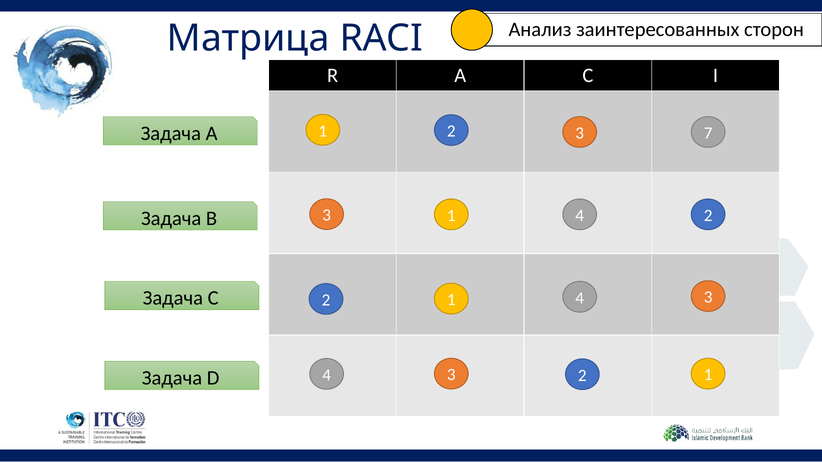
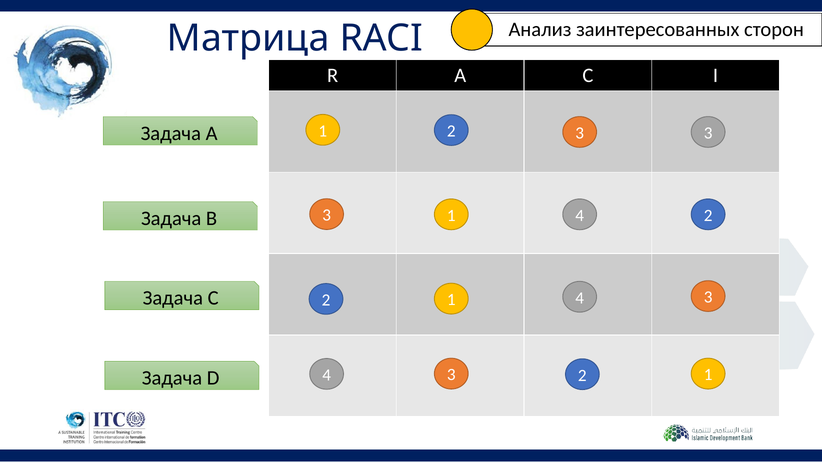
2 7: 7 -> 3
